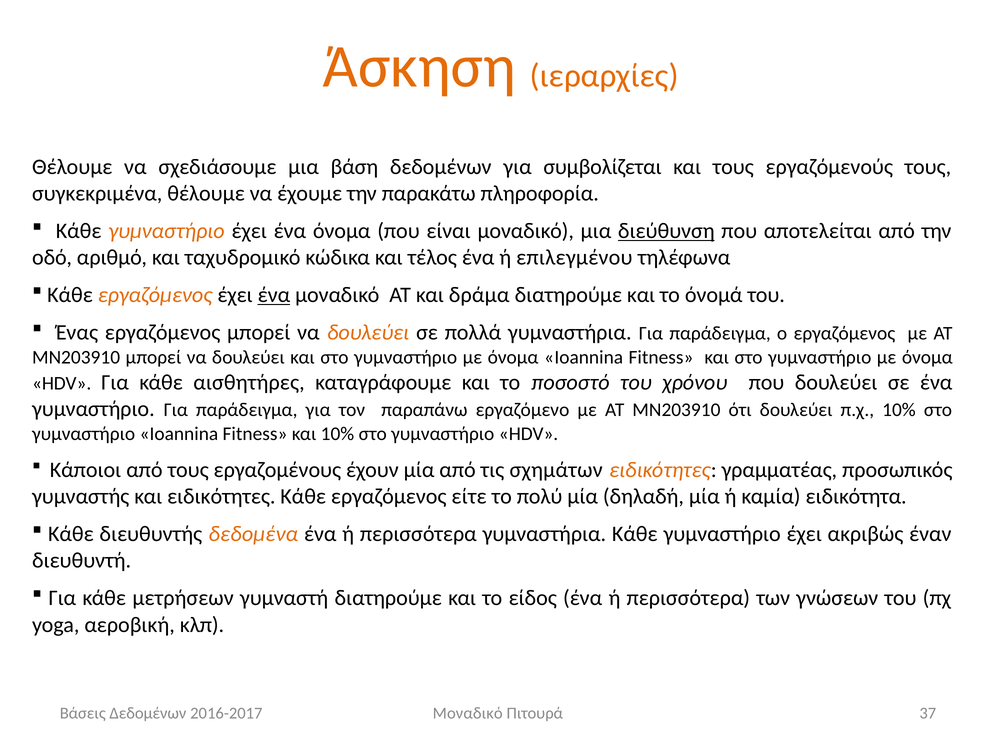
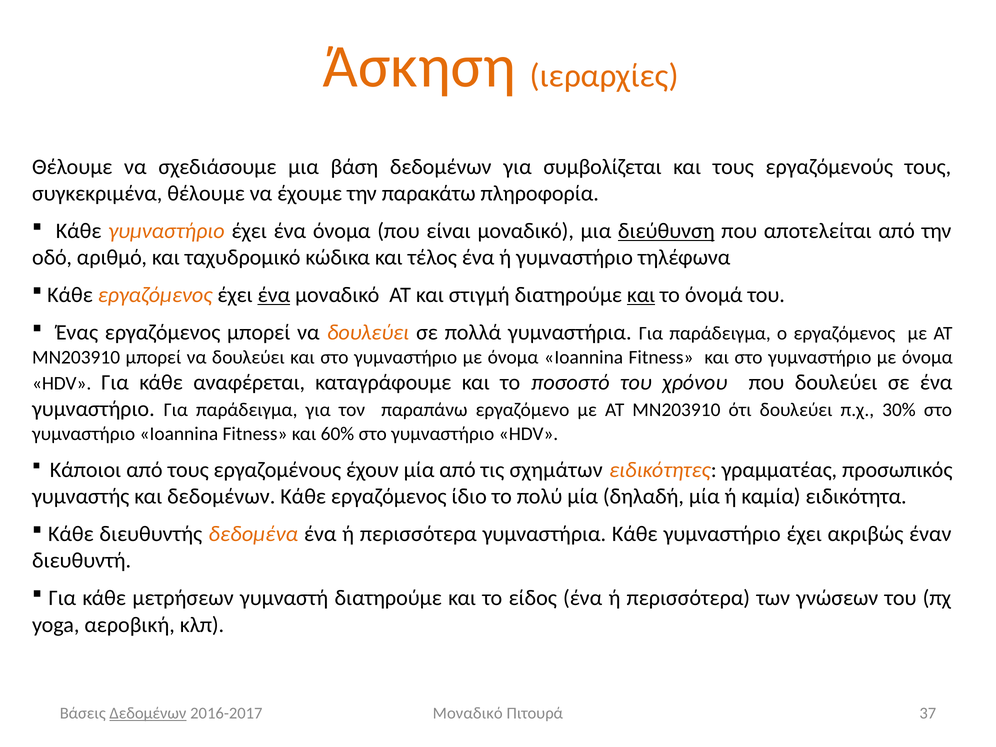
ή επιλεγμένου: επιλεγμένου -> γυμναστήριο
δράμα: δράμα -> στιγμή
και at (641, 295) underline: none -> present
αισθητήρες: αισθητήρες -> αναφέρεται
π.χ 10%: 10% -> 30%
και 10%: 10% -> 60%
και ειδικότητες: ειδικότητες -> δεδομένων
είτε: είτε -> ίδιο
Δεδομένων at (148, 713) underline: none -> present
